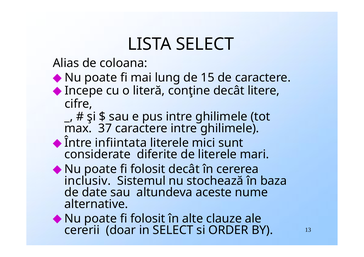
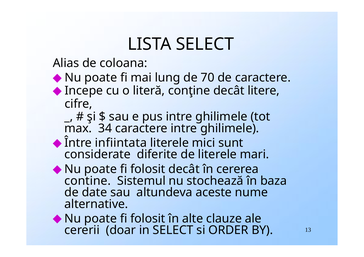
15: 15 -> 70
37: 37 -> 34
inclusiv: inclusiv -> contine
